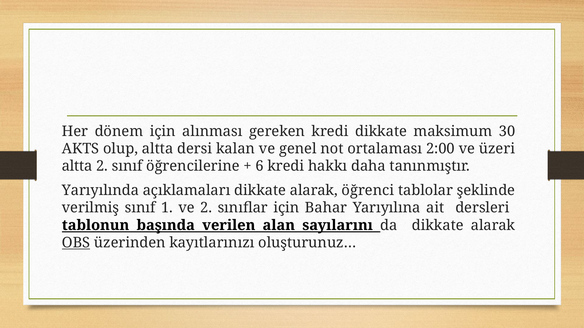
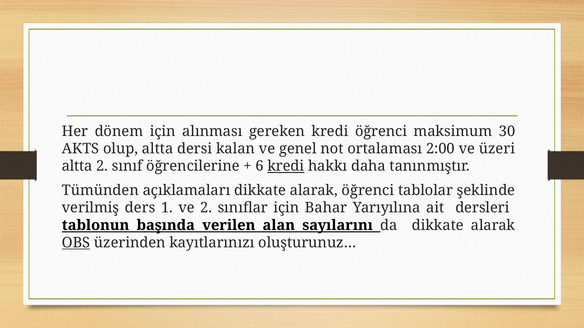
kredi dikkate: dikkate -> öğrenci
kredi at (286, 166) underline: none -> present
Yarıyılında: Yarıyılında -> Tümünden
verilmiş sınıf: sınıf -> ders
